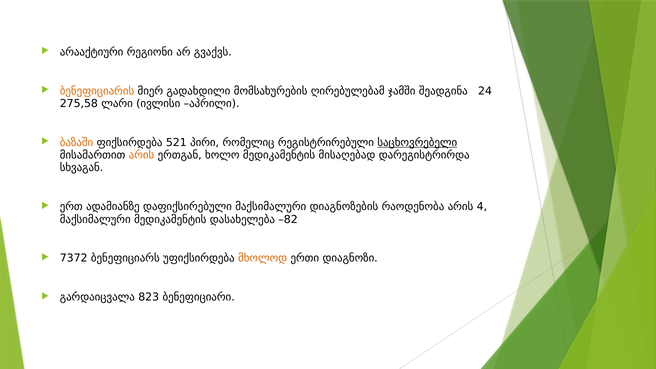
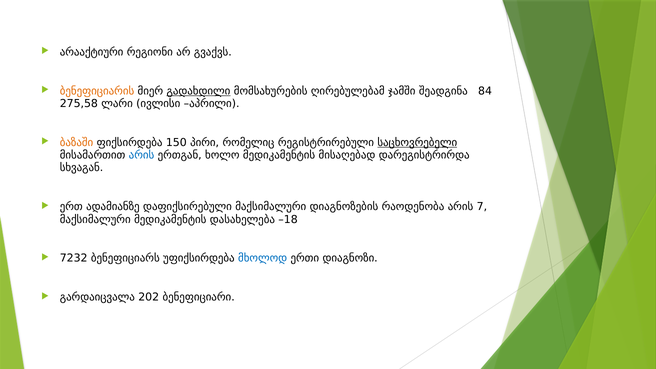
გადახდილი underline: none -> present
24: 24 -> 84
521: 521 -> 150
არის at (142, 155) colour: orange -> blue
4: 4 -> 7
–82: –82 -> –18
7372: 7372 -> 7232
მხოლოდ colour: orange -> blue
823: 823 -> 202
